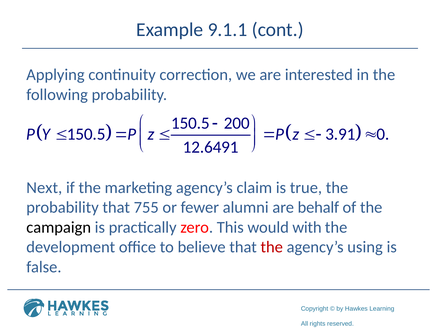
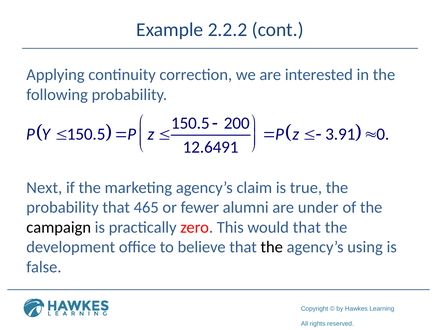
9.1.1: 9.1.1 -> 2.2.2
755: 755 -> 465
behalf: behalf -> under
would with: with -> that
the at (272, 247) colour: red -> black
